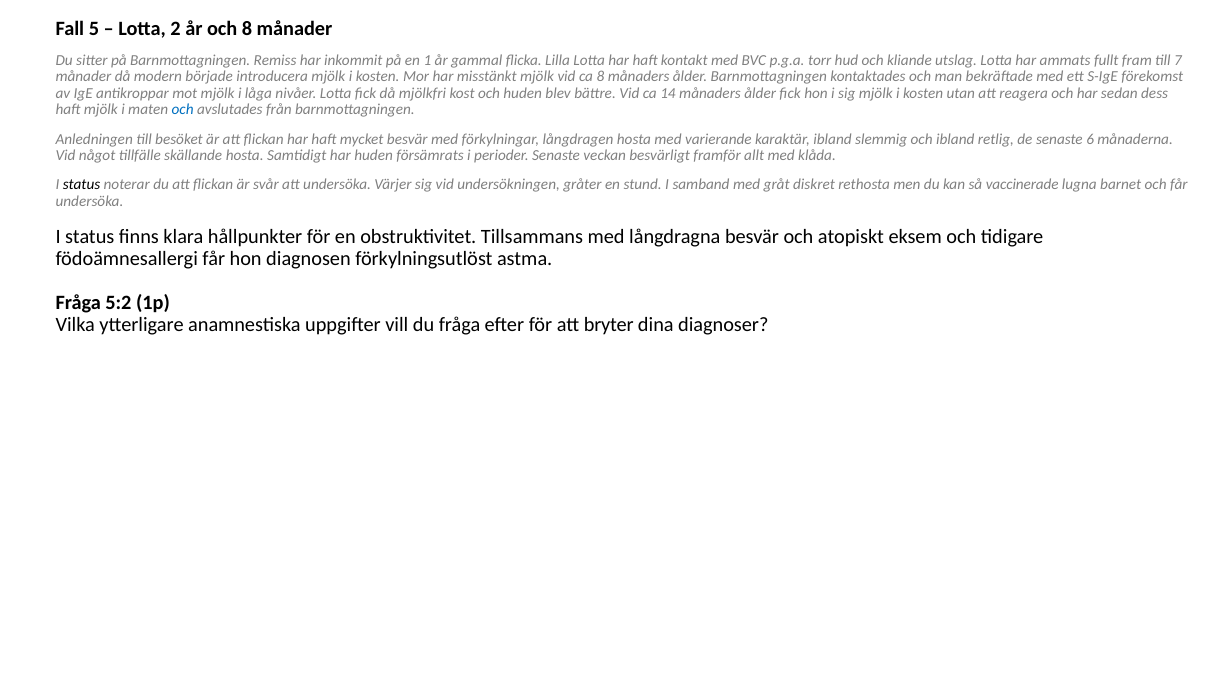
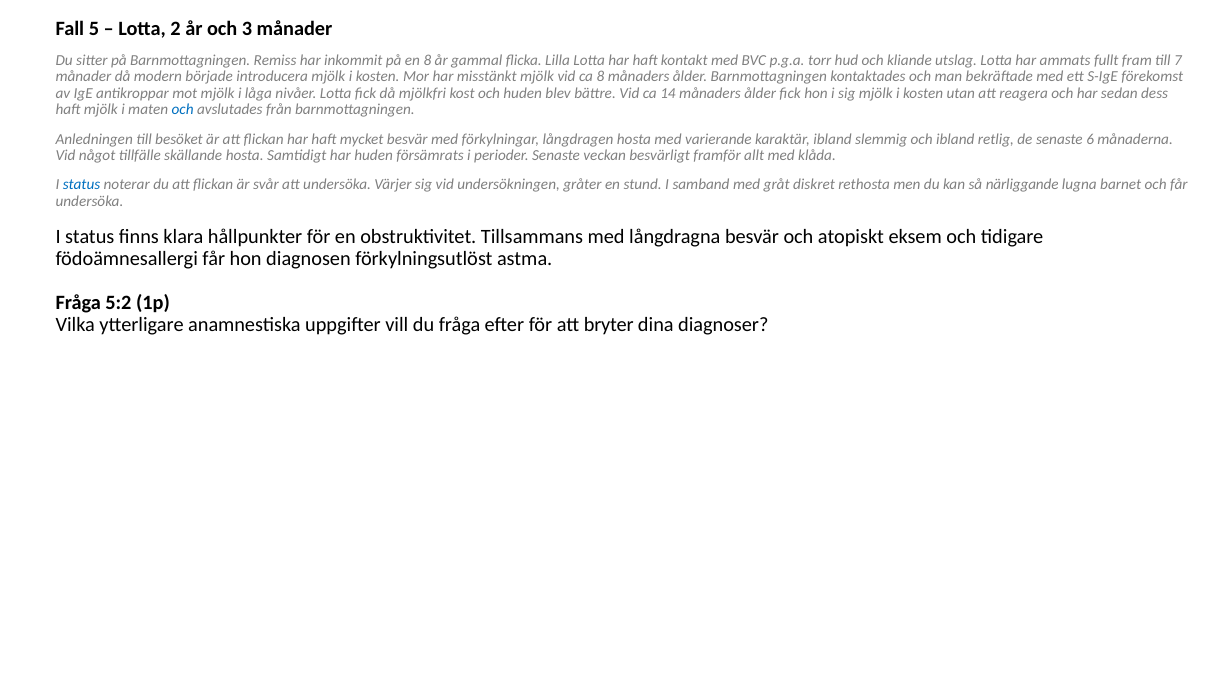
och 8: 8 -> 3
en 1: 1 -> 8
status at (82, 185) colour: black -> blue
vaccinerade: vaccinerade -> närliggande
